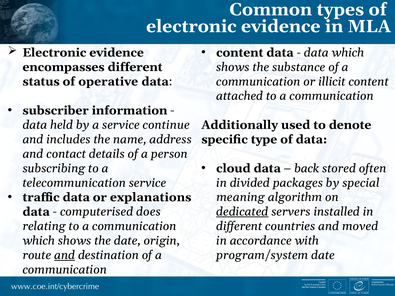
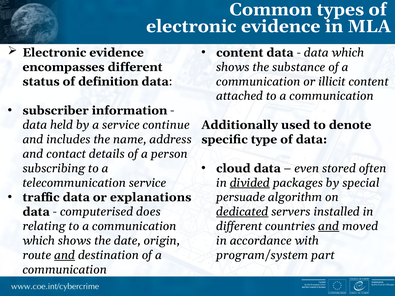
operative: operative -> definition
back: back -> even
divided underline: none -> present
meaning: meaning -> persuade
and at (329, 226) underline: none -> present
program/system date: date -> part
